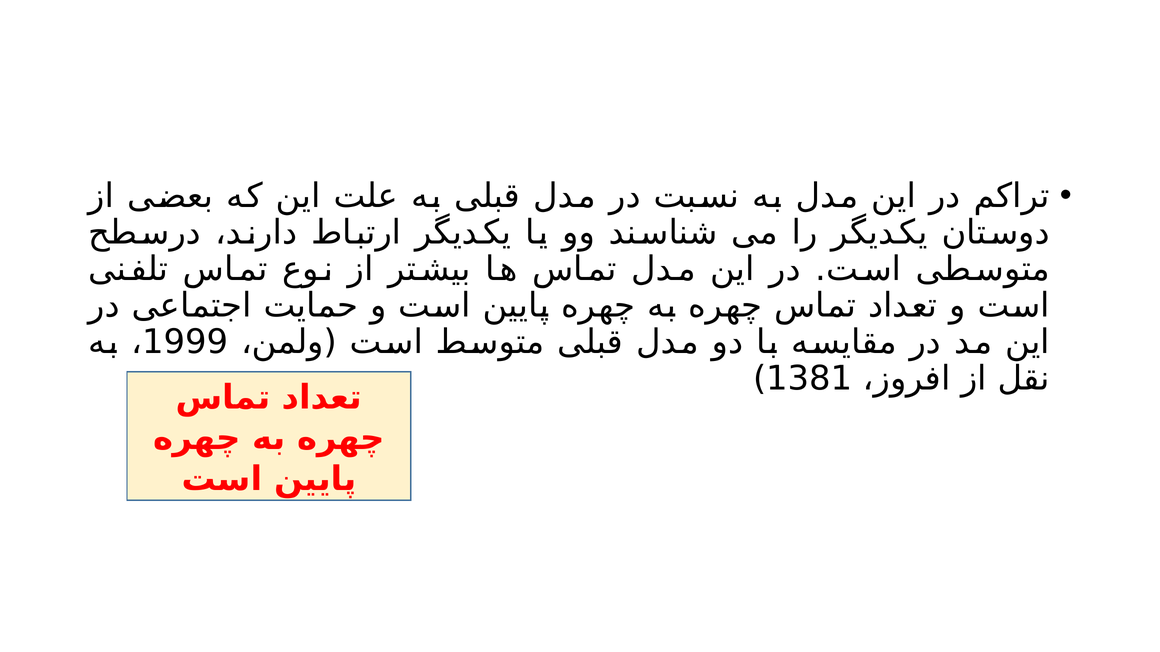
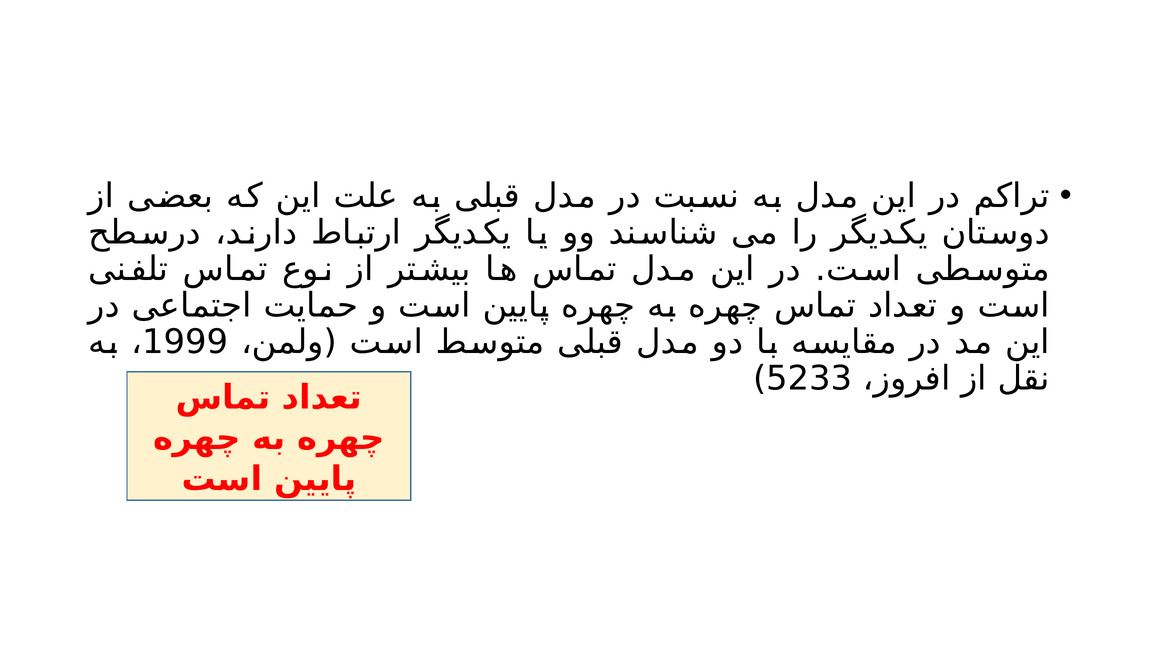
1381: 1381 -> 5233
